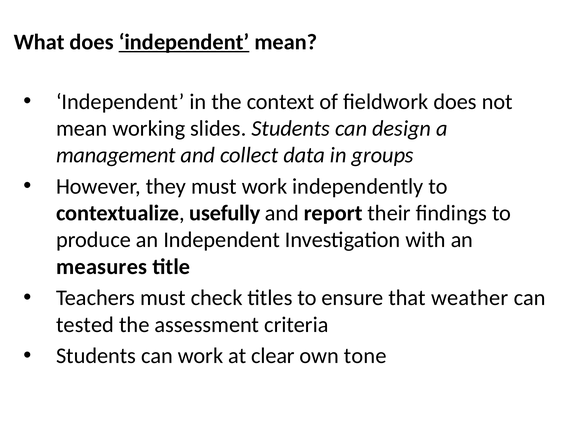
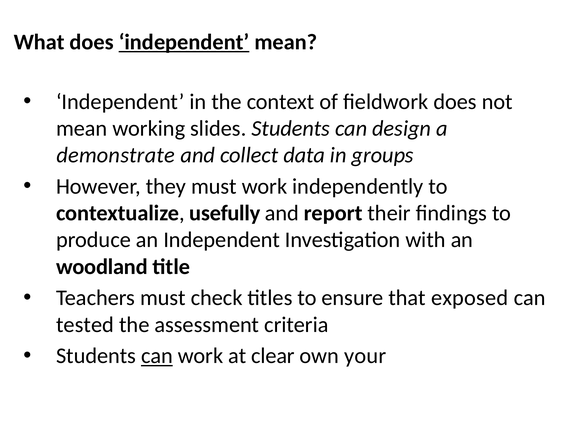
management: management -> demonstrate
measures: measures -> woodland
weather: weather -> exposed
can at (157, 356) underline: none -> present
tone: tone -> your
